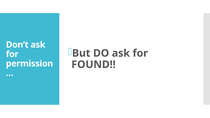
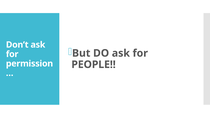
FOUND: FOUND -> PEOPLE
